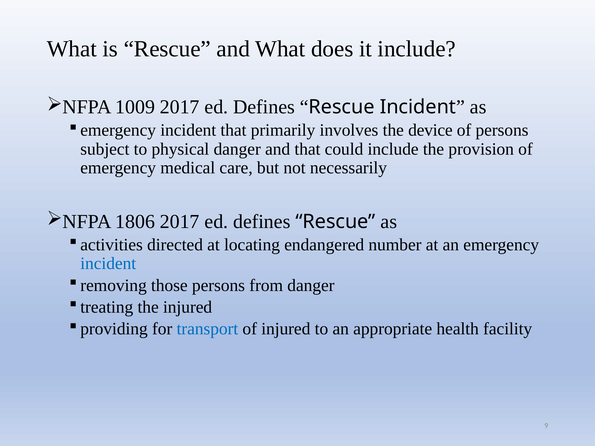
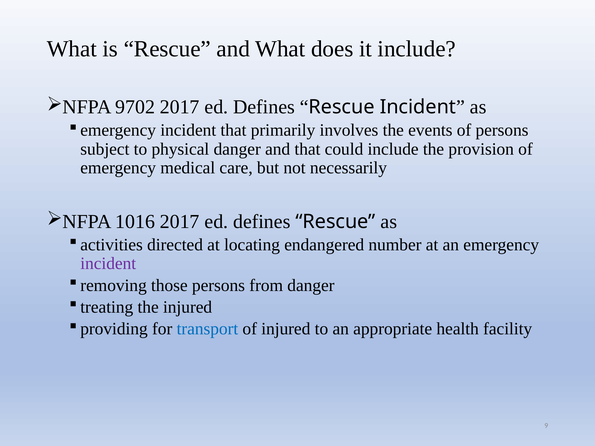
1009: 1009 -> 9702
device: device -> events
1806: 1806 -> 1016
incident at (108, 264) colour: blue -> purple
